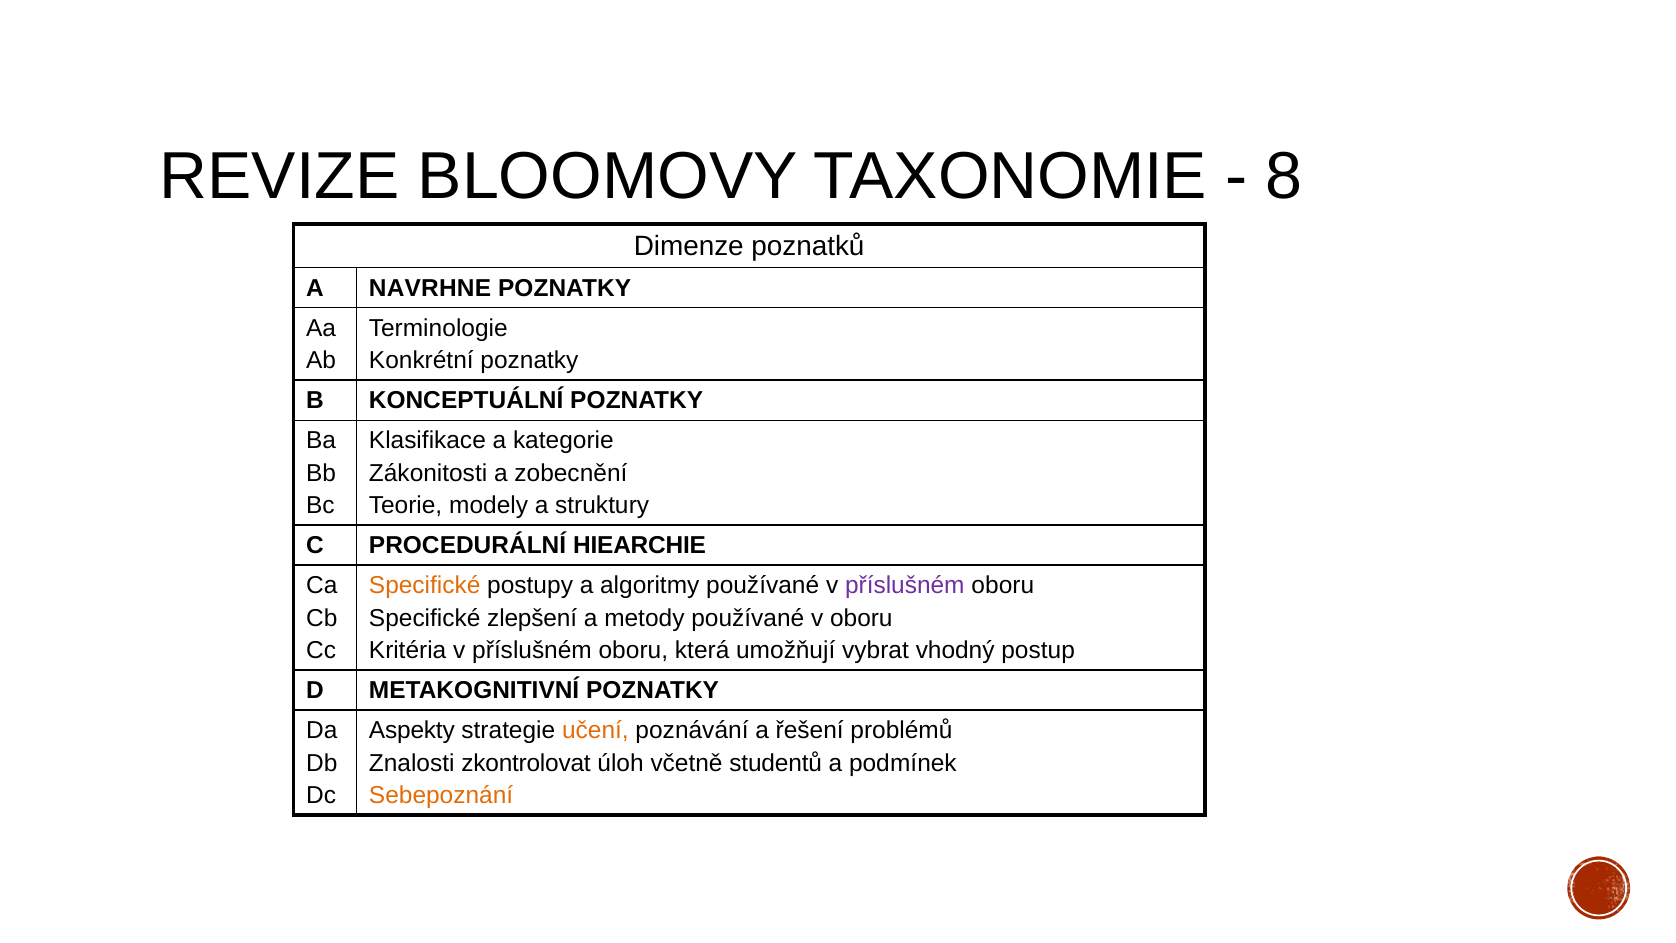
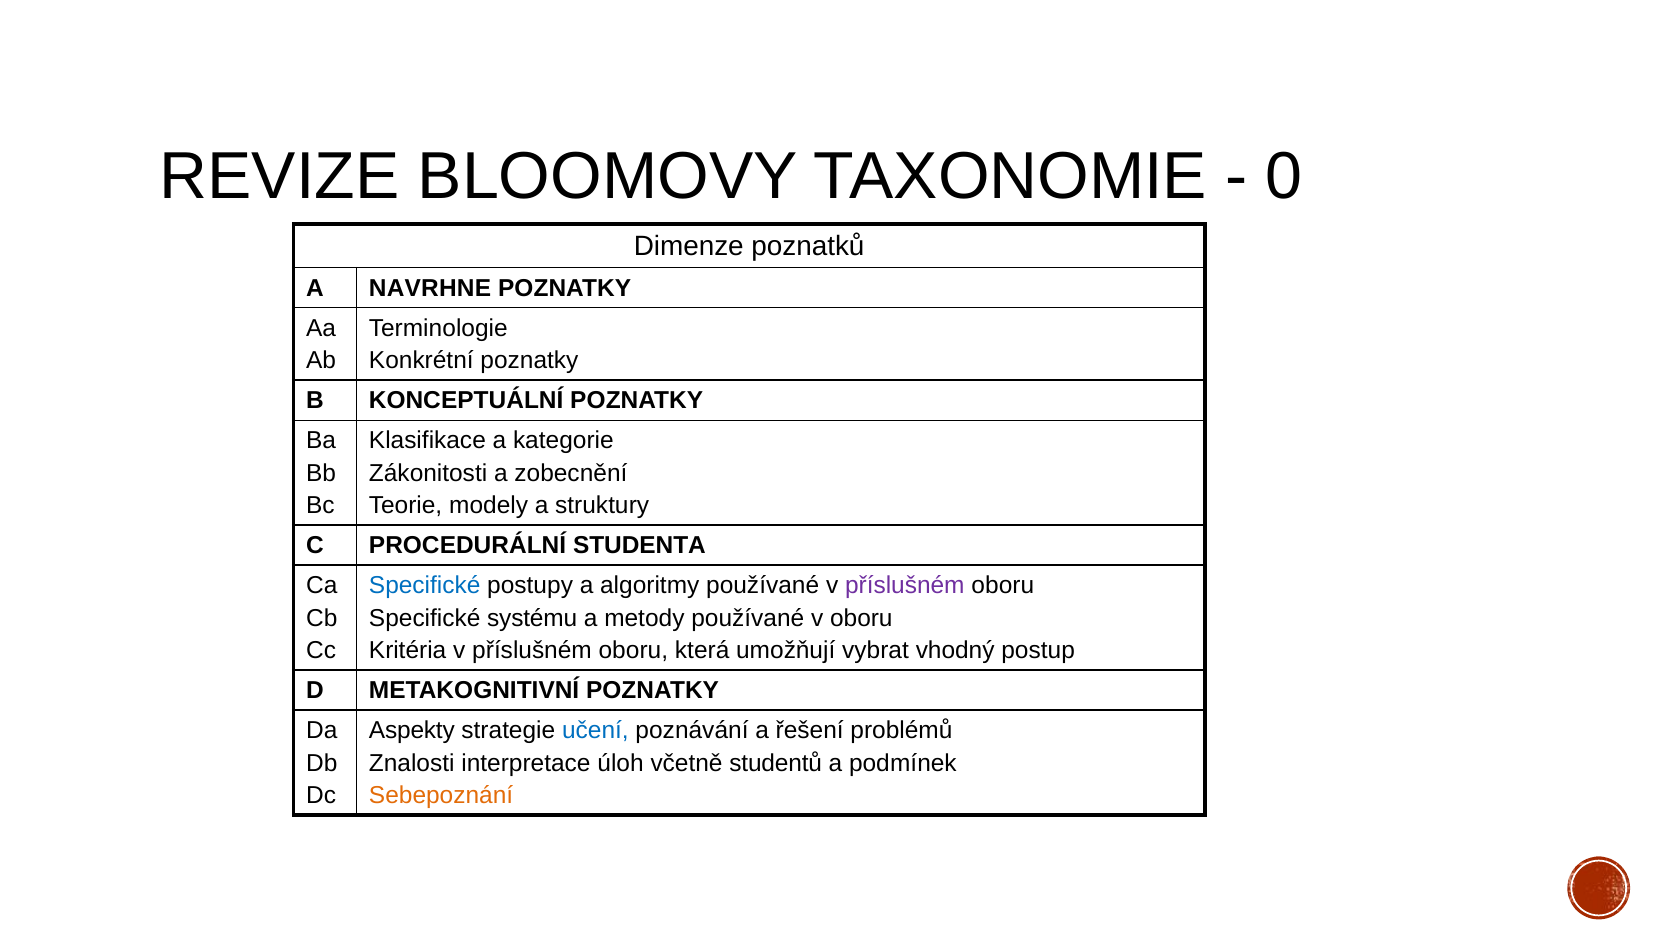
8: 8 -> 0
HIEARCHIE: HIEARCHIE -> STUDENTA
Specifické at (425, 585) colour: orange -> blue
zlepšení: zlepšení -> systému
učení colour: orange -> blue
zkontrolovat: zkontrolovat -> interpretace
